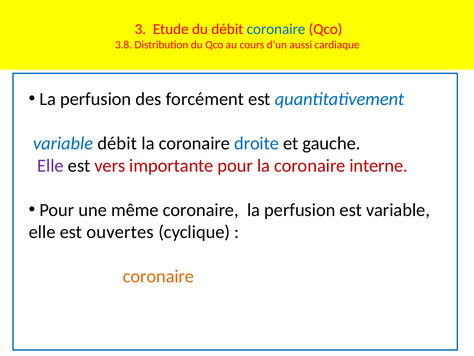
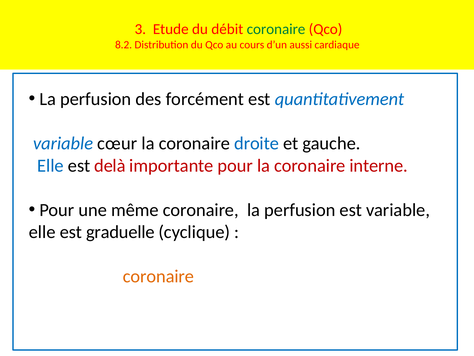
coronaire at (276, 29) colour: blue -> green
3.8: 3.8 -> 8.2
variable débit: débit -> cœur
Elle at (51, 165) colour: purple -> blue
vers: vers -> delà
ouvertes: ouvertes -> graduelle
